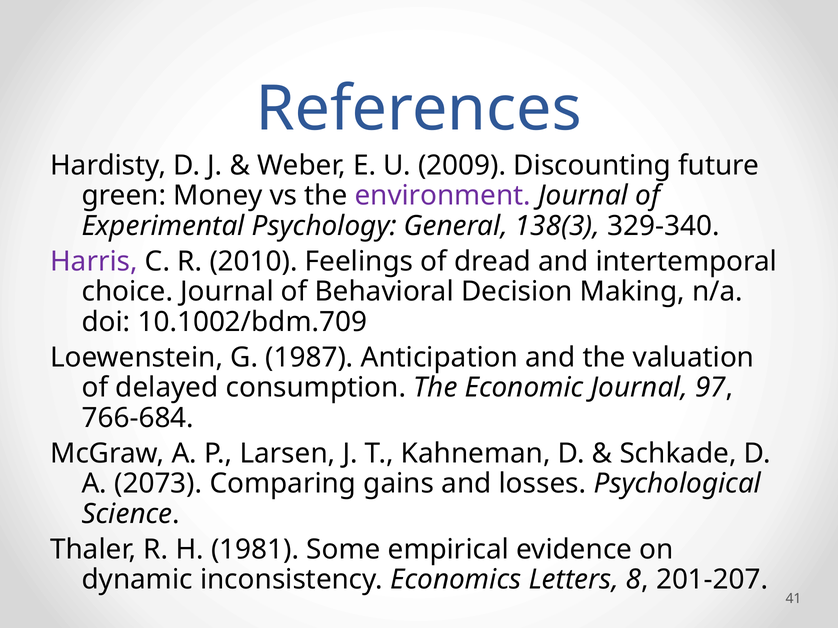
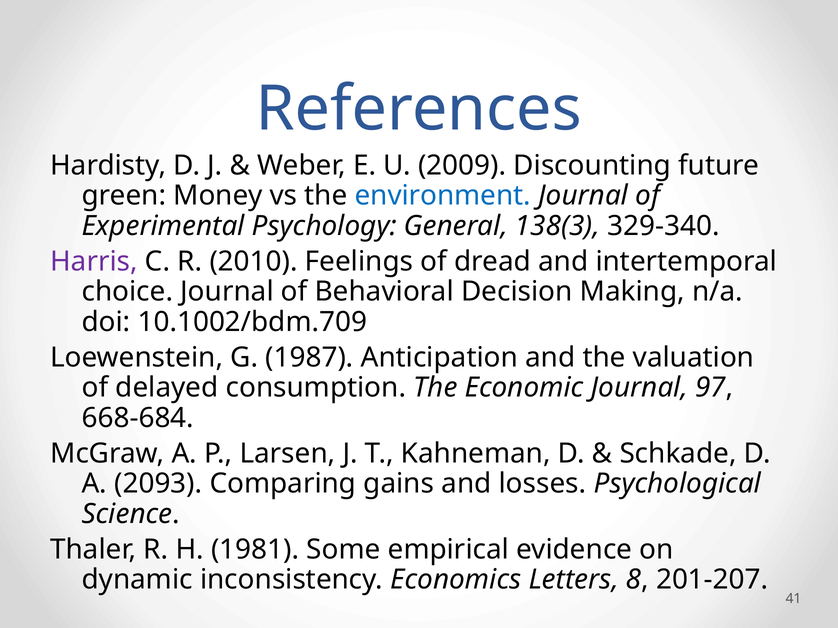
environment colour: purple -> blue
766-684: 766-684 -> 668-684
2073: 2073 -> 2093
